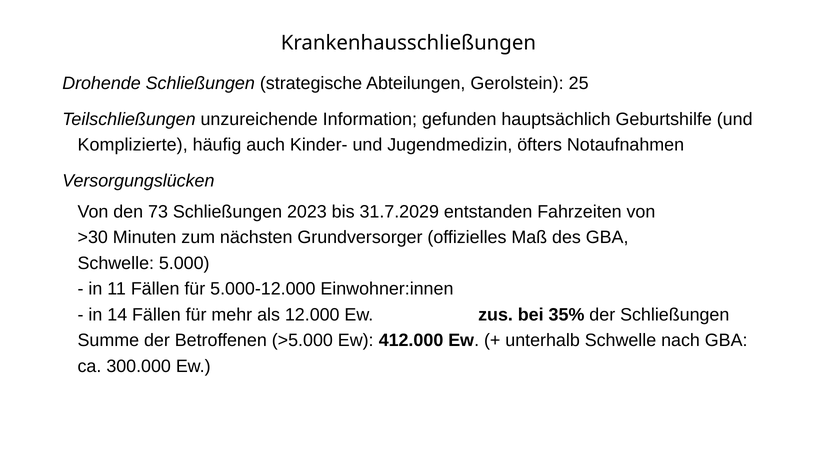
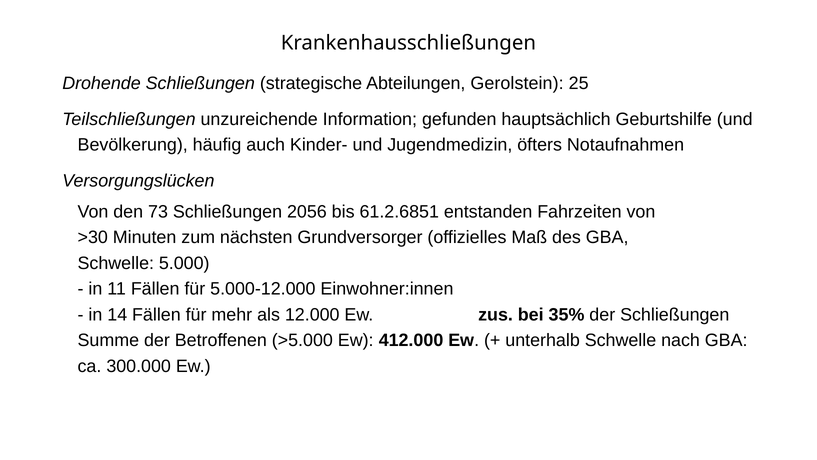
Komplizierte: Komplizierte -> Bevölkerung
2023: 2023 -> 2056
31.7.2029: 31.7.2029 -> 61.2.6851
